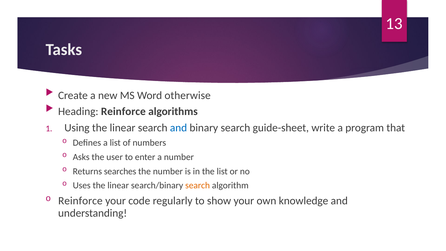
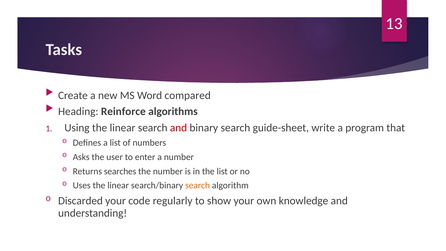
otherwise: otherwise -> compared
and at (179, 128) colour: blue -> red
Reinforce at (80, 201): Reinforce -> Discarded
